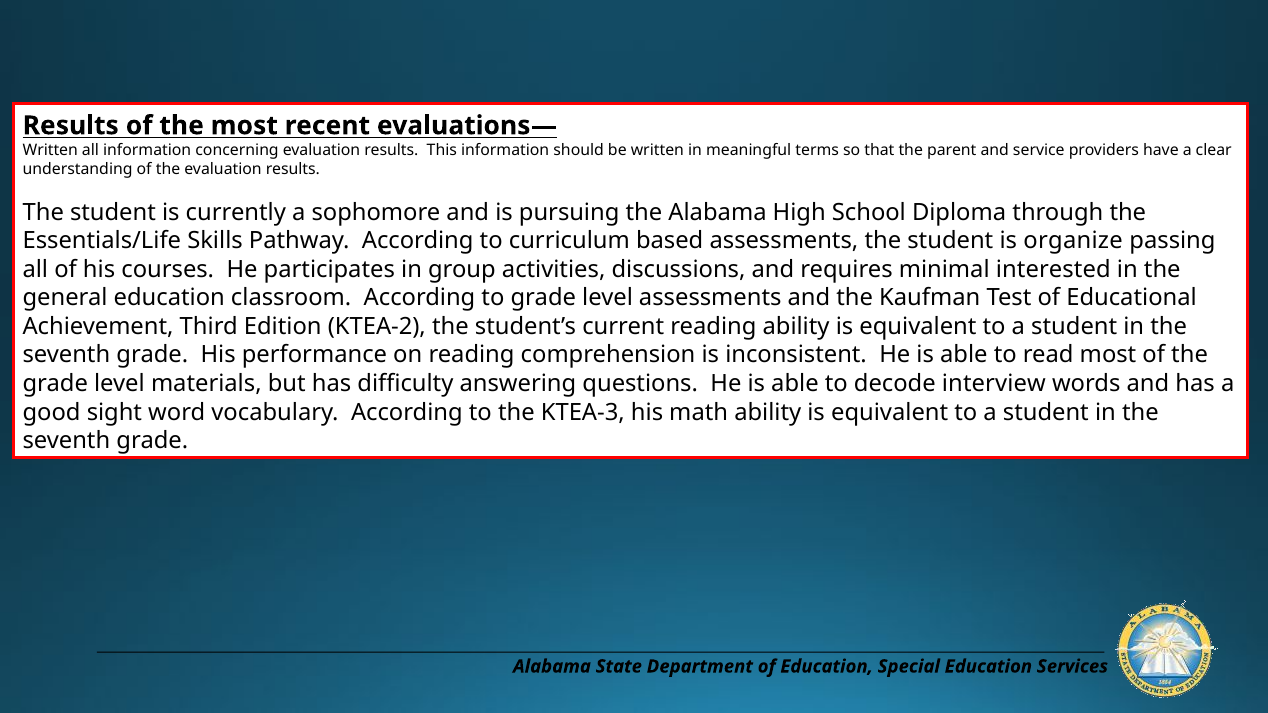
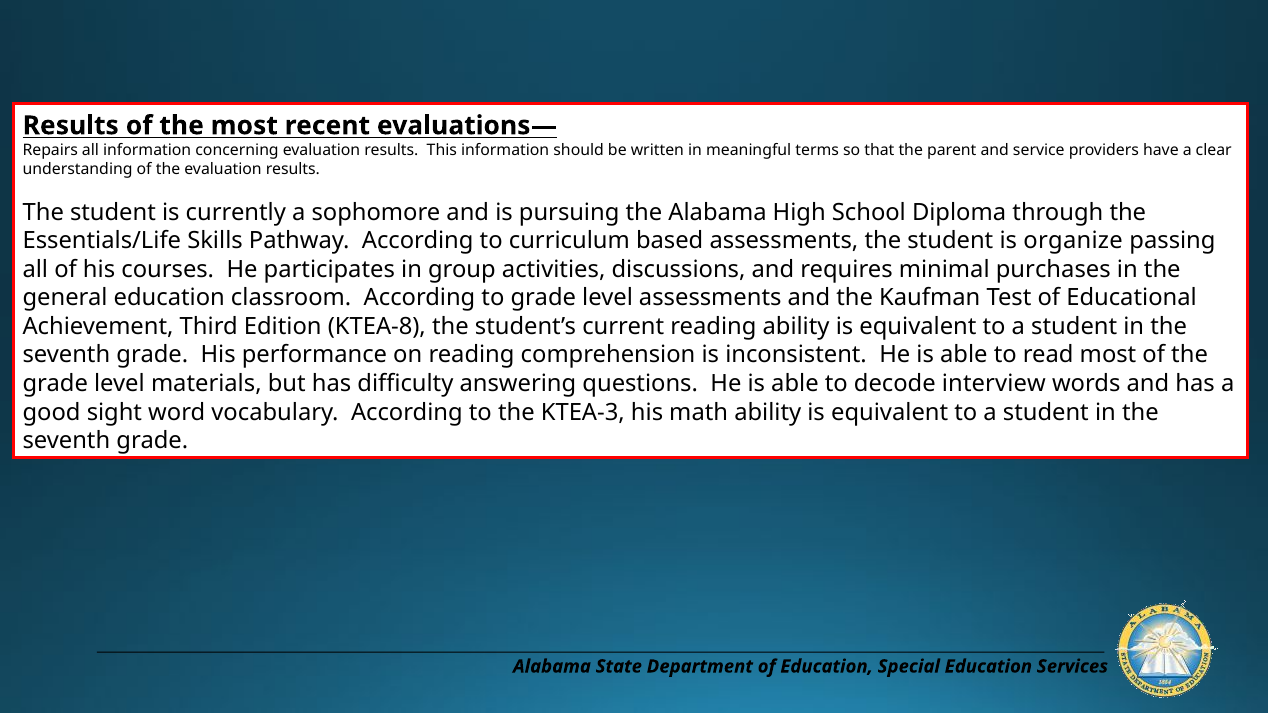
Written at (50, 150): Written -> Repairs
interested: interested -> purchases
KTEA-2: KTEA-2 -> KTEA-8
